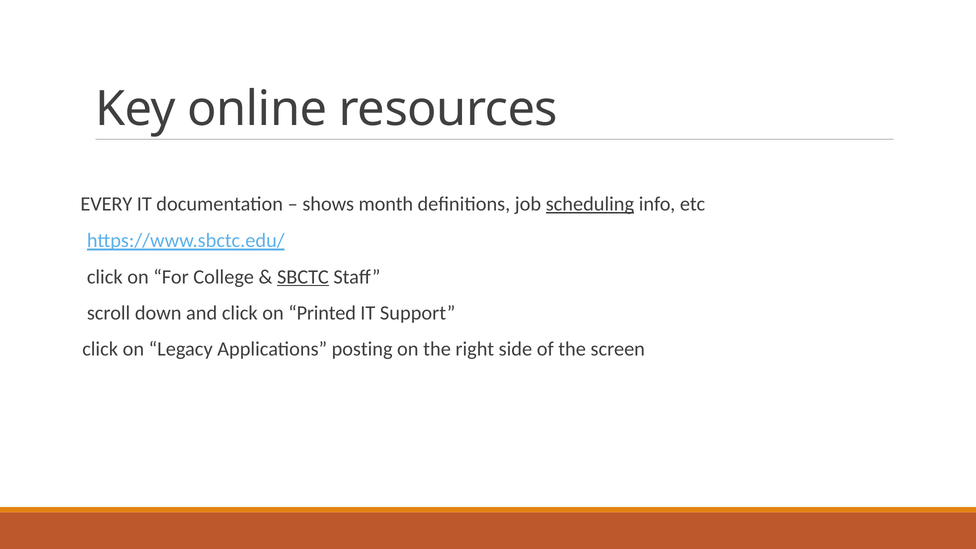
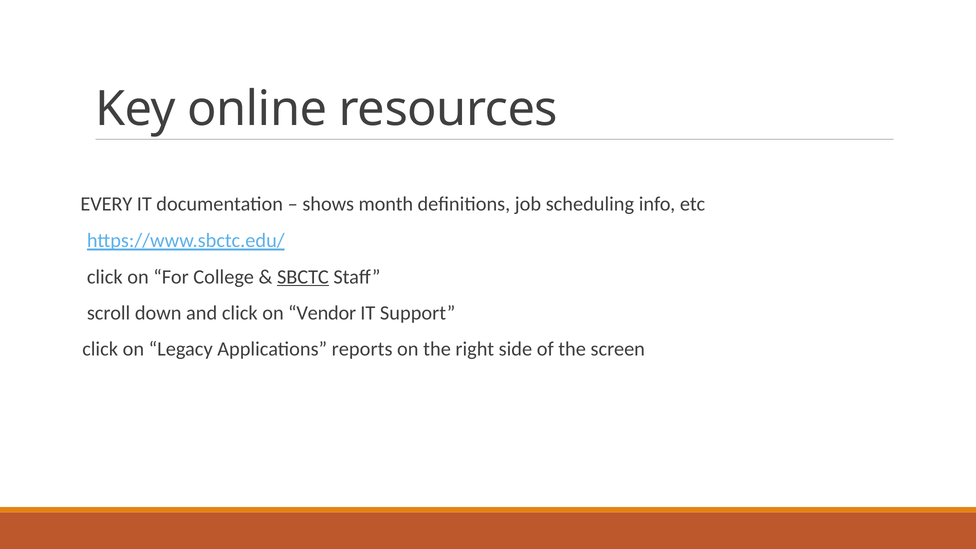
scheduling underline: present -> none
Printed: Printed -> Vendor
posting: posting -> reports
